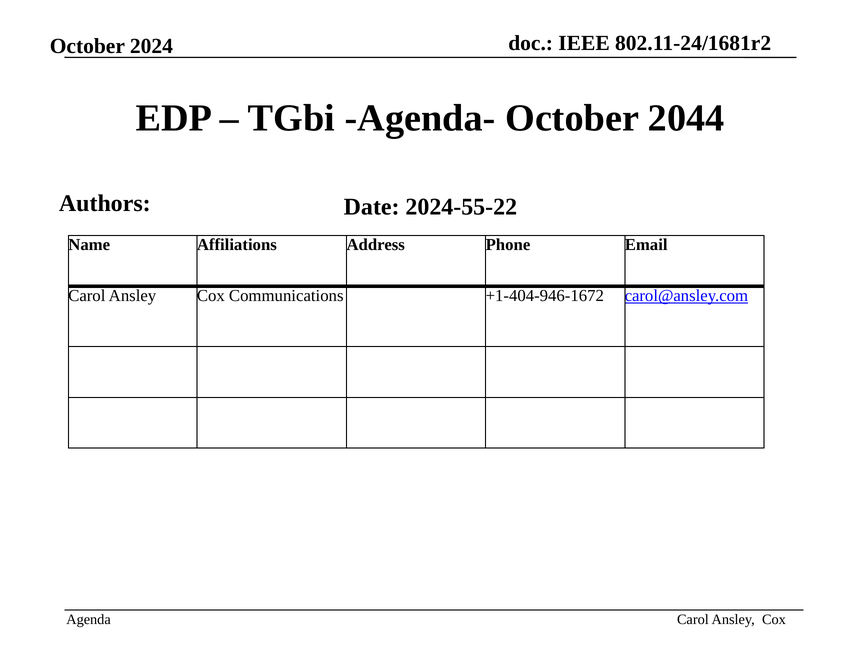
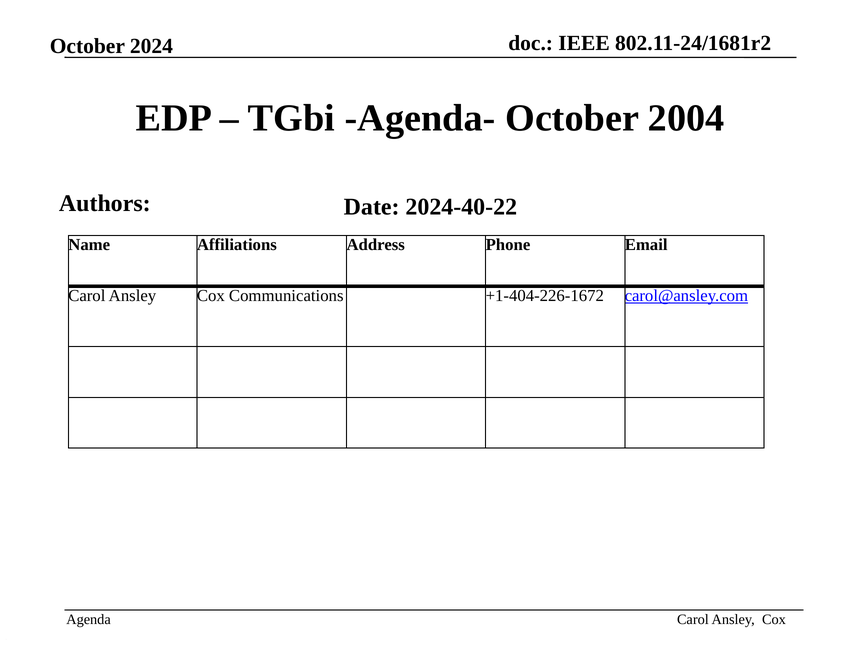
2044: 2044 -> 2004
2024-55-22: 2024-55-22 -> 2024-40-22
+1-404-946-1672: +1-404-946-1672 -> +1-404-226-1672
